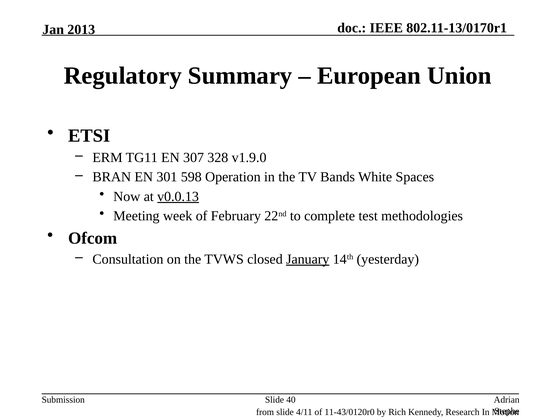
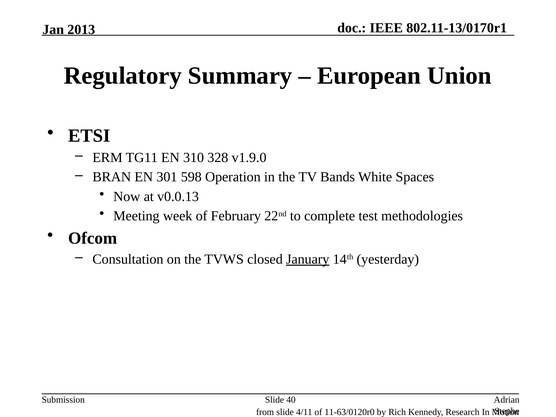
307: 307 -> 310
v0.0.13 underline: present -> none
11-43/0120r0: 11-43/0120r0 -> 11-63/0120r0
